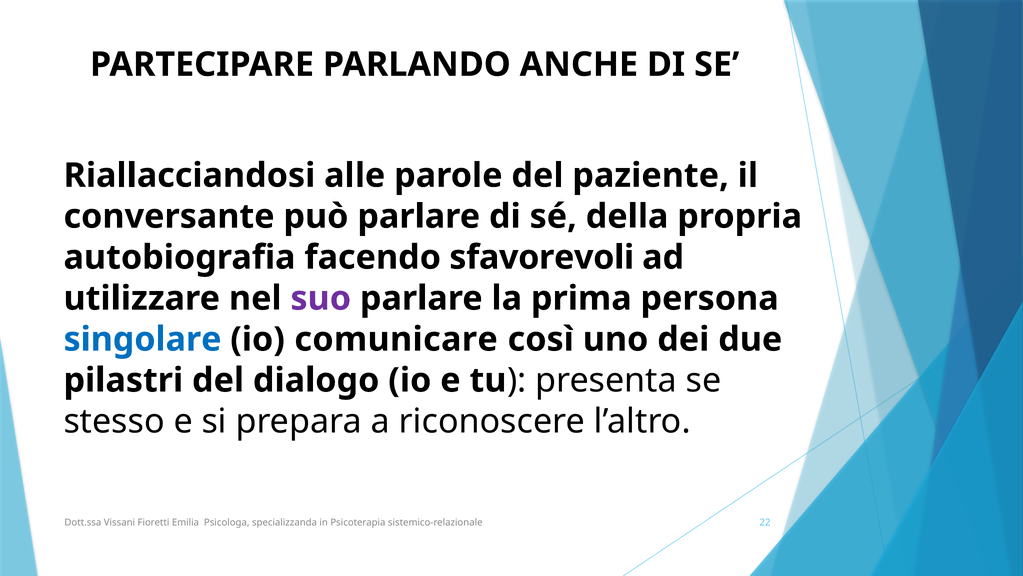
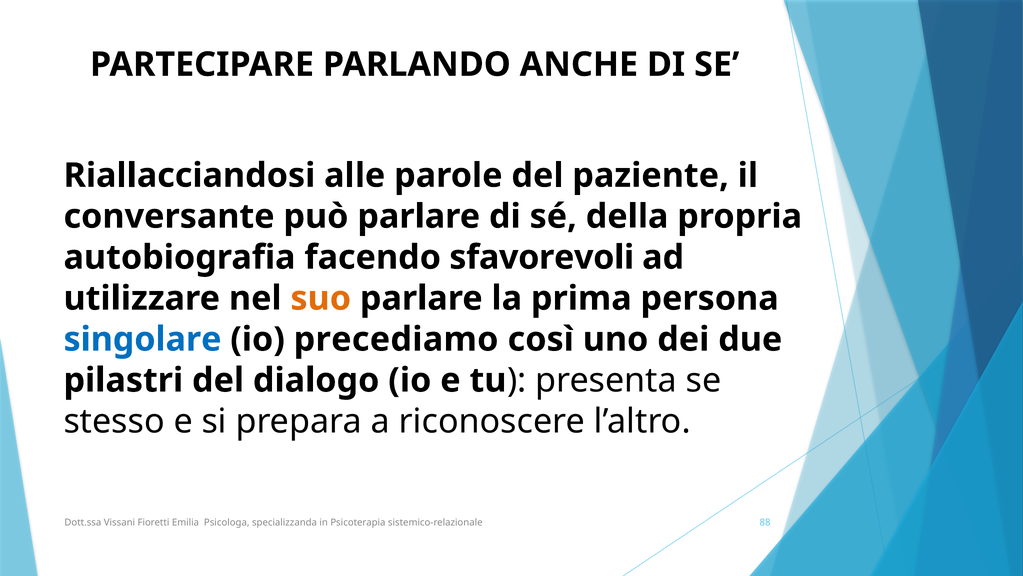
suo colour: purple -> orange
comunicare: comunicare -> precediamo
22: 22 -> 88
